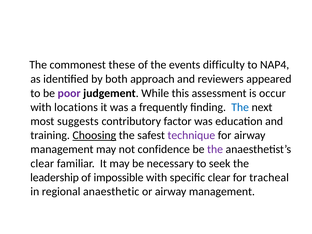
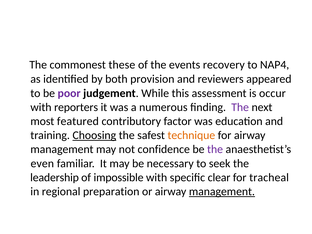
difficulty: difficulty -> recovery
approach: approach -> provision
locations: locations -> reporters
frequently: frequently -> numerous
The at (240, 107) colour: blue -> purple
suggests: suggests -> featured
technique colour: purple -> orange
clear at (42, 163): clear -> even
anaesthetic: anaesthetic -> preparation
management at (222, 192) underline: none -> present
